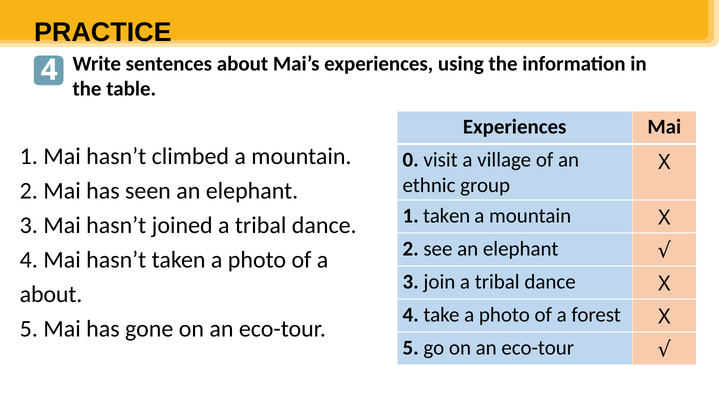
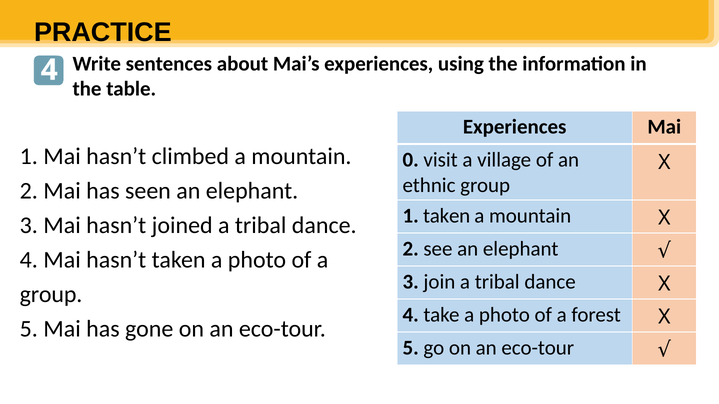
about at (51, 295): about -> group
